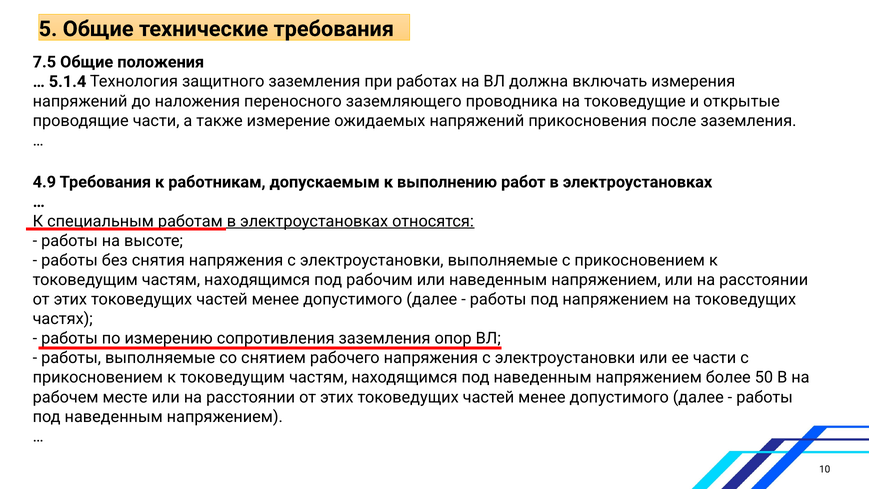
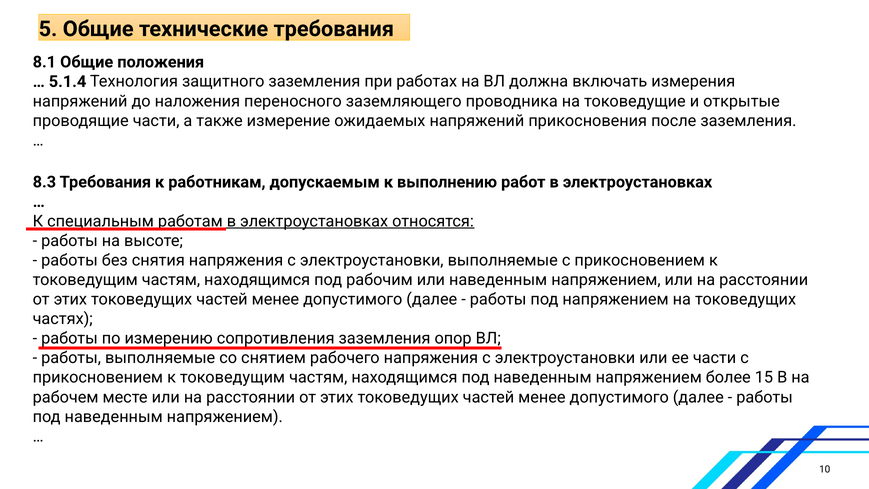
7.5: 7.5 -> 8.1
4.9: 4.9 -> 8.3
50: 50 -> 15
